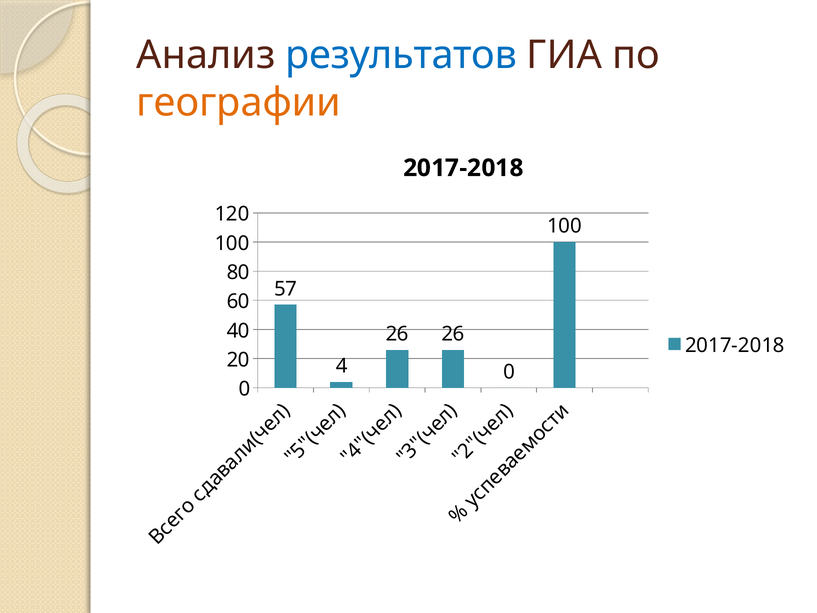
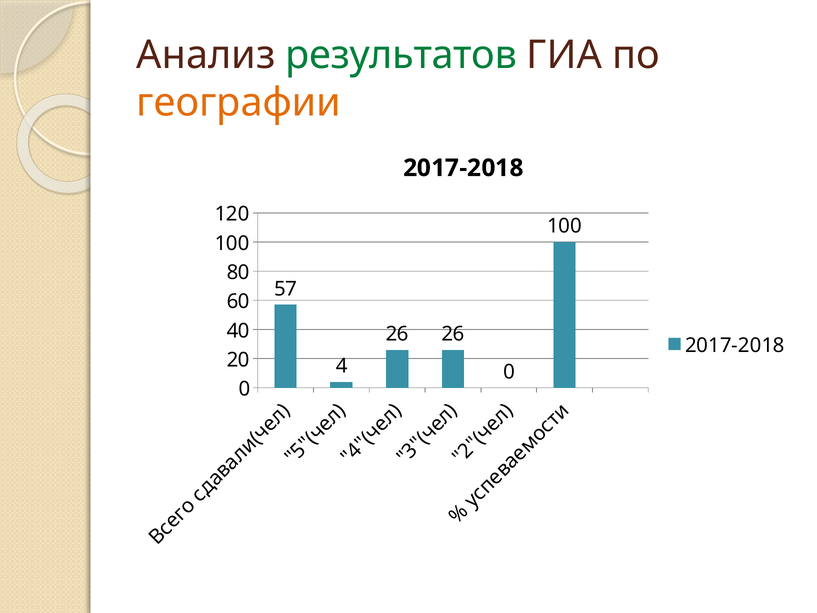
результатов colour: blue -> green
